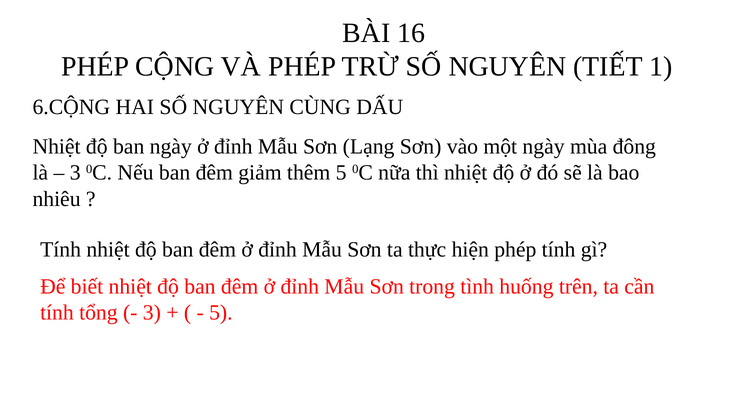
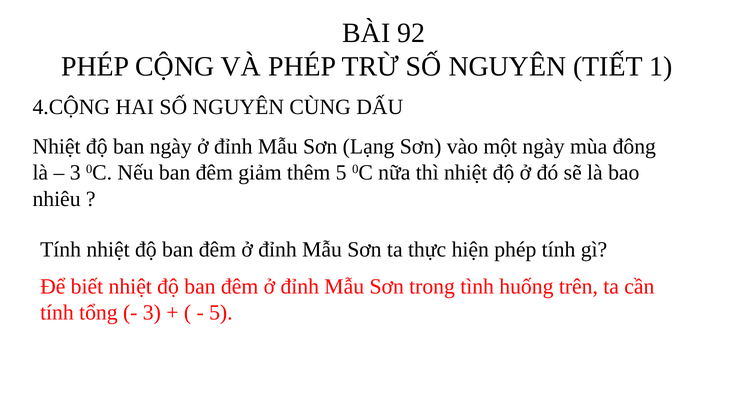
16: 16 -> 92
6.CỘNG: 6.CỘNG -> 4.CỘNG
